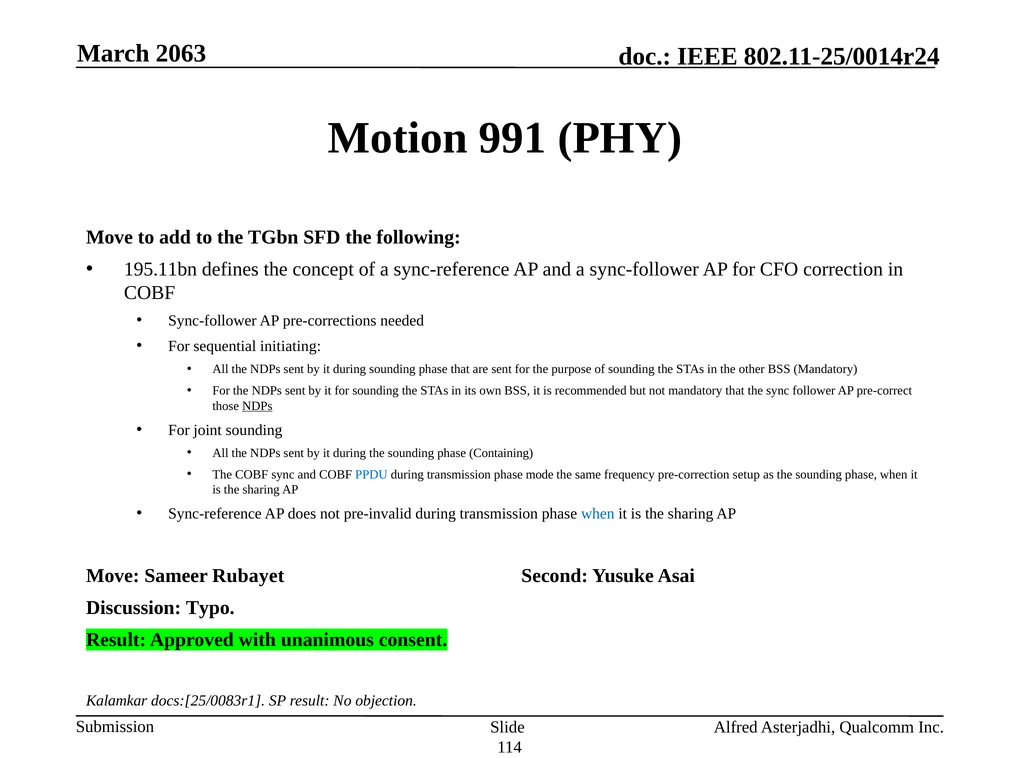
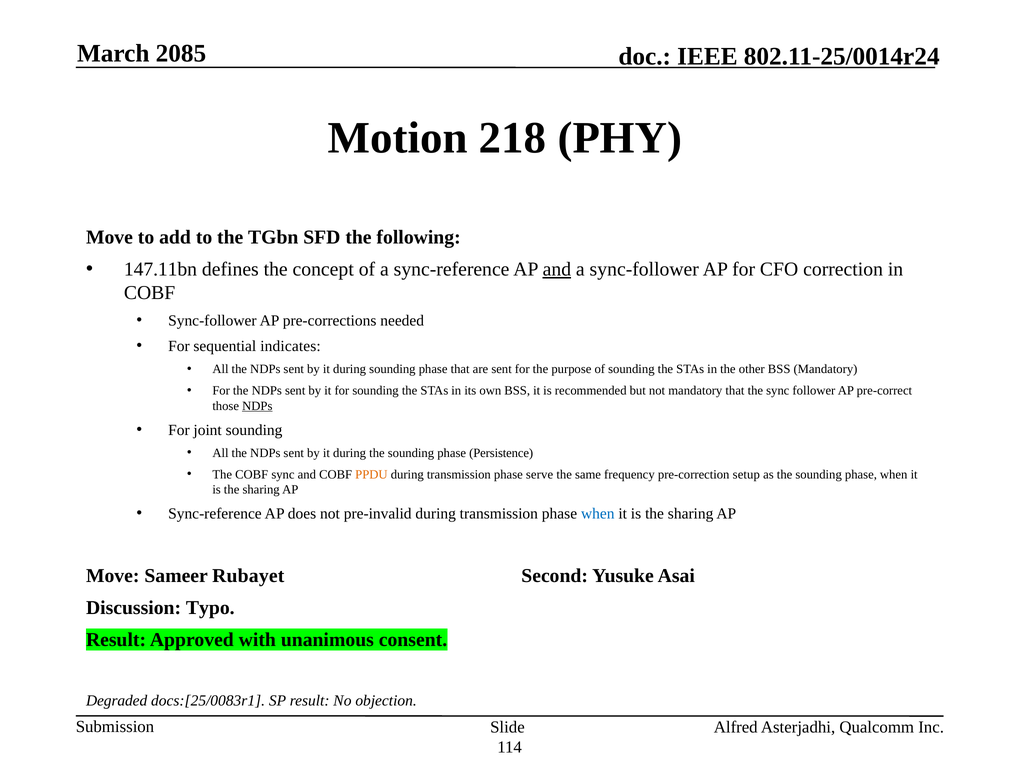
2063: 2063 -> 2085
991: 991 -> 218
195.11bn: 195.11bn -> 147.11bn
and at (557, 269) underline: none -> present
initiating: initiating -> indicates
Containing: Containing -> Persistence
PPDU colour: blue -> orange
mode: mode -> serve
Kalamkar: Kalamkar -> Degraded
